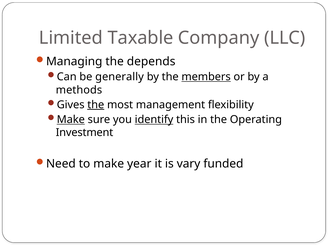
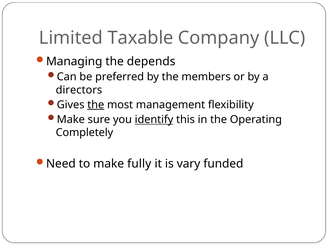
generally: generally -> preferred
members underline: present -> none
methods: methods -> directors
Make at (71, 120) underline: present -> none
Investment: Investment -> Completely
year: year -> fully
